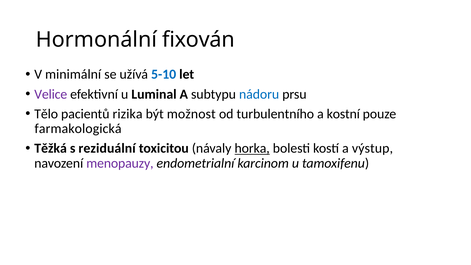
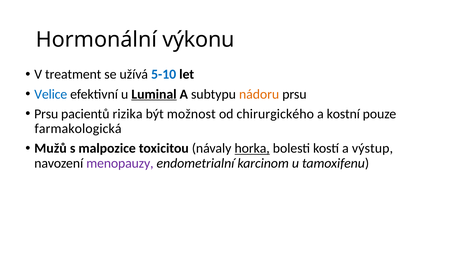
fixován: fixován -> výkonu
minimální: minimální -> treatment
Velice colour: purple -> blue
Luminal underline: none -> present
nádoru colour: blue -> orange
Tělo at (46, 114): Tělo -> Prsu
turbulentního: turbulentního -> chirurgického
Těžká: Těžká -> Mužů
reziduální: reziduální -> malpozice
